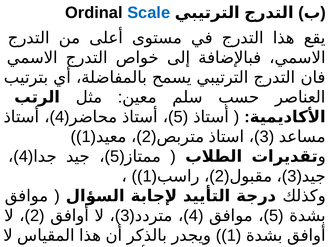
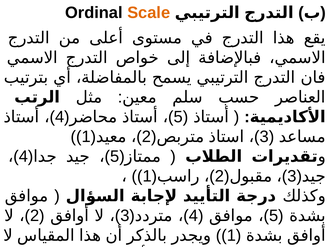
Scale colour: blue -> orange
